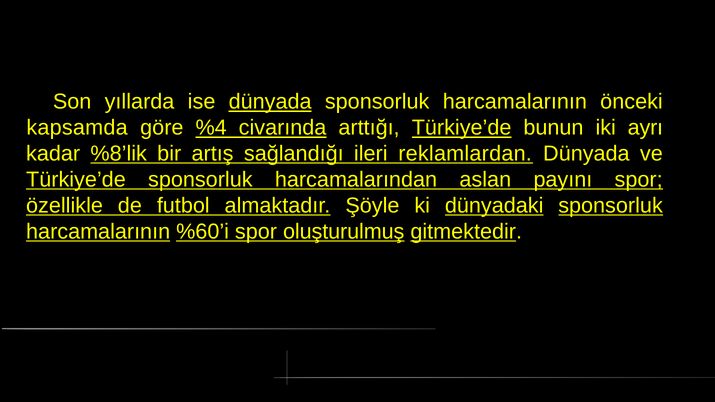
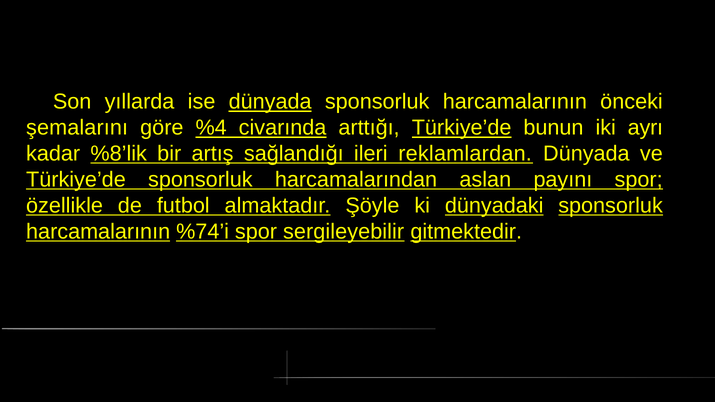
kapsamda: kapsamda -> şemalarını
%60’i: %60’i -> %74’i
oluşturulmuş: oluşturulmuş -> sergileyebilir
